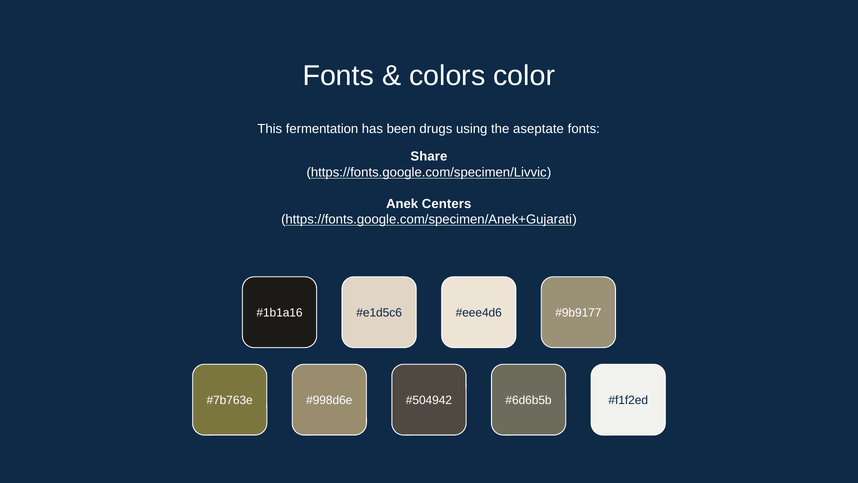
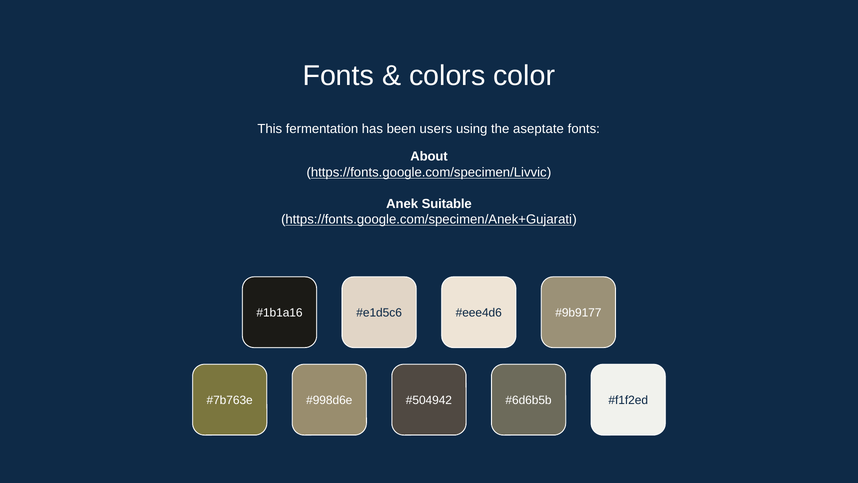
drugs: drugs -> users
Share: Share -> About
Centers: Centers -> Suitable
